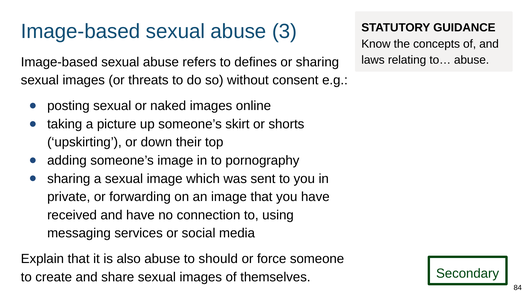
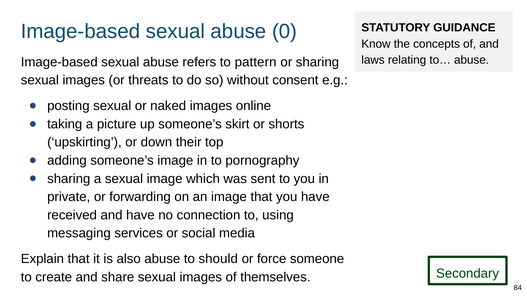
3: 3 -> 0
defines: defines -> pattern
